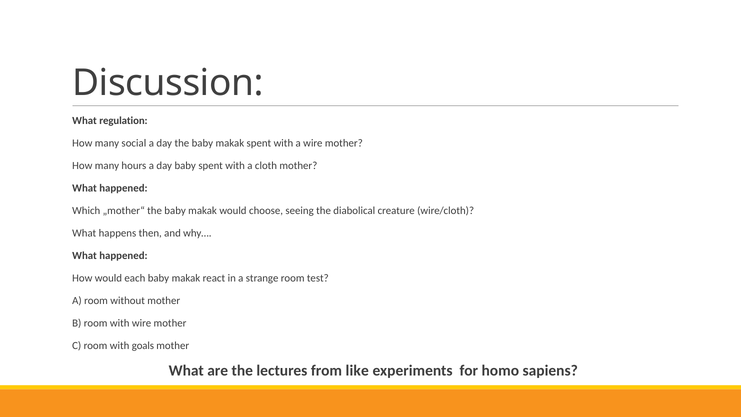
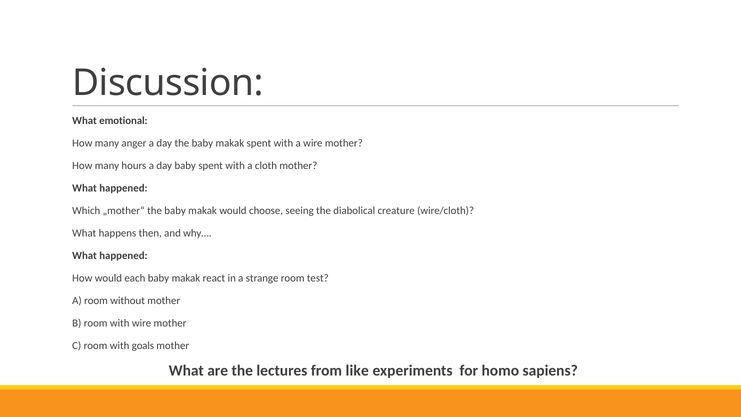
regulation: regulation -> emotional
social: social -> anger
